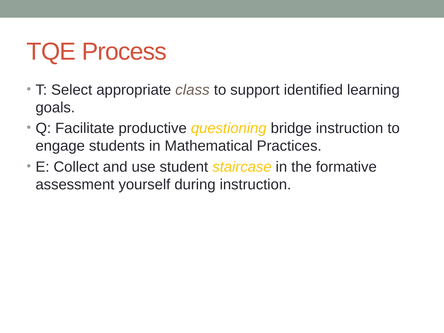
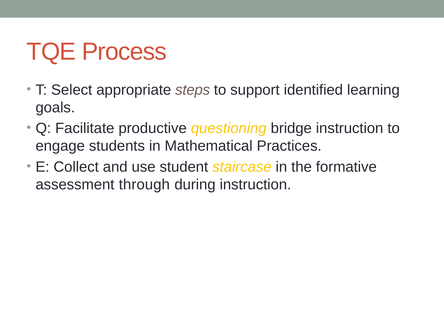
class: class -> steps
yourself: yourself -> through
